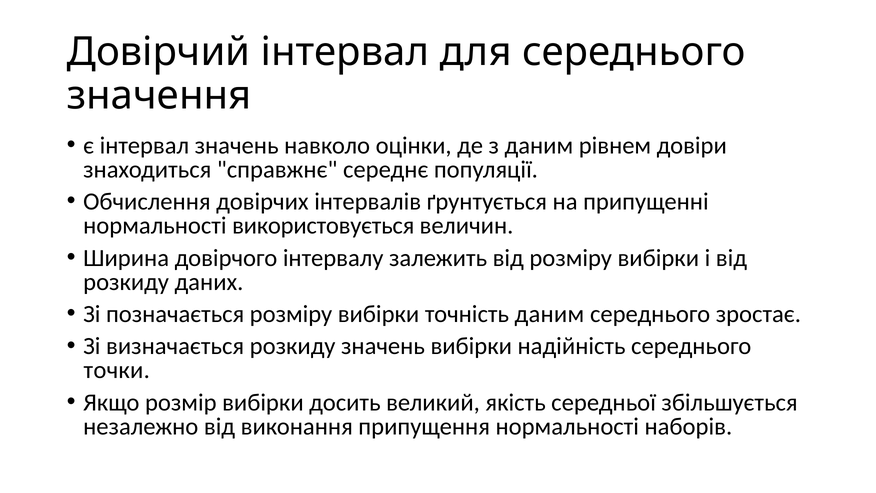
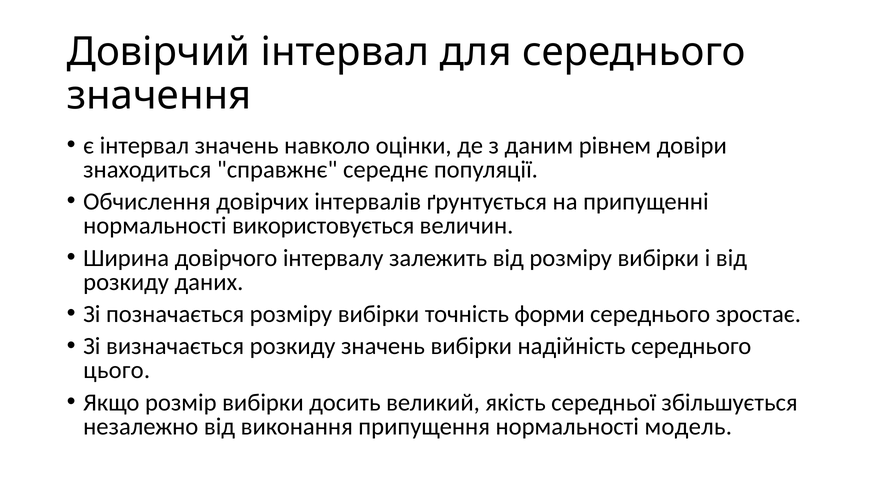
точність даним: даним -> форми
точки: точки -> цього
наборів: наборів -> модель
